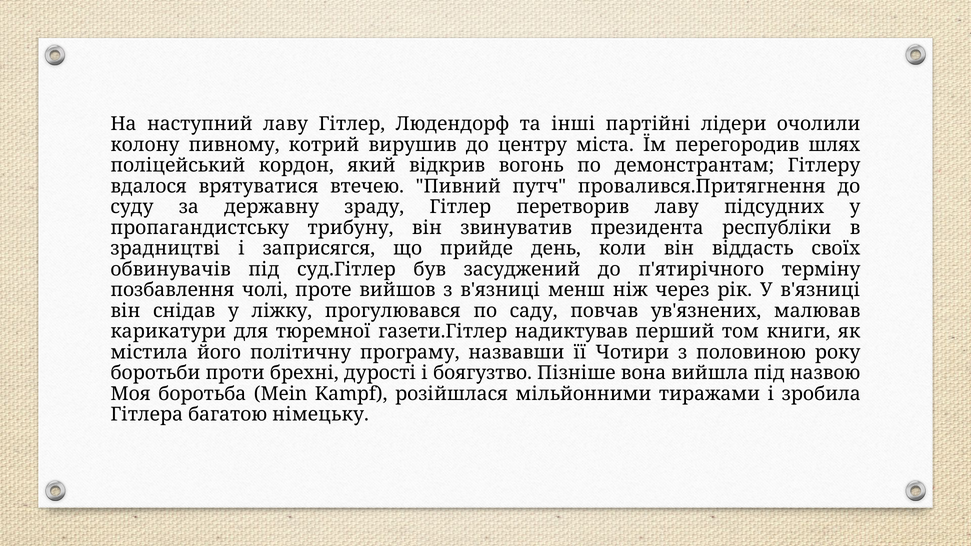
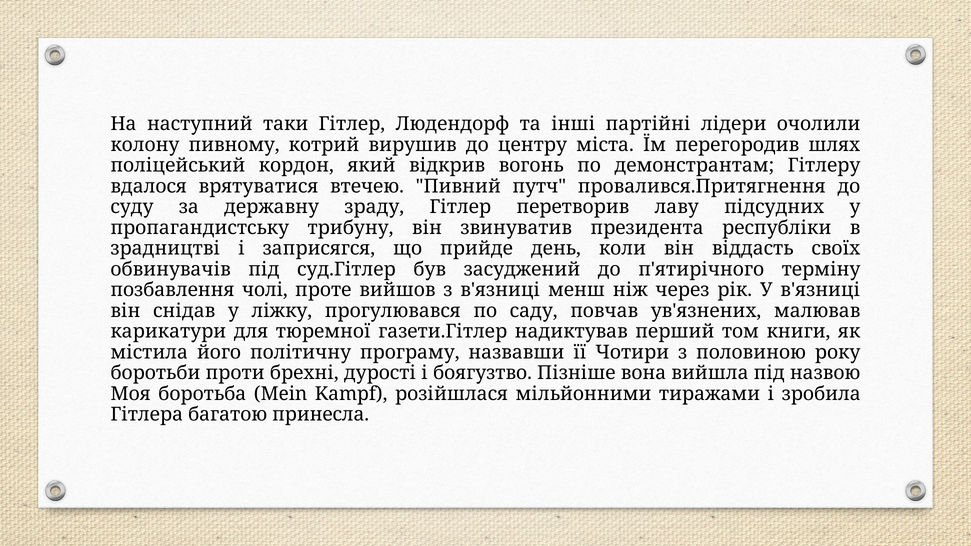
наступний лаву: лаву -> таки
німецьку: німецьку -> принесла
